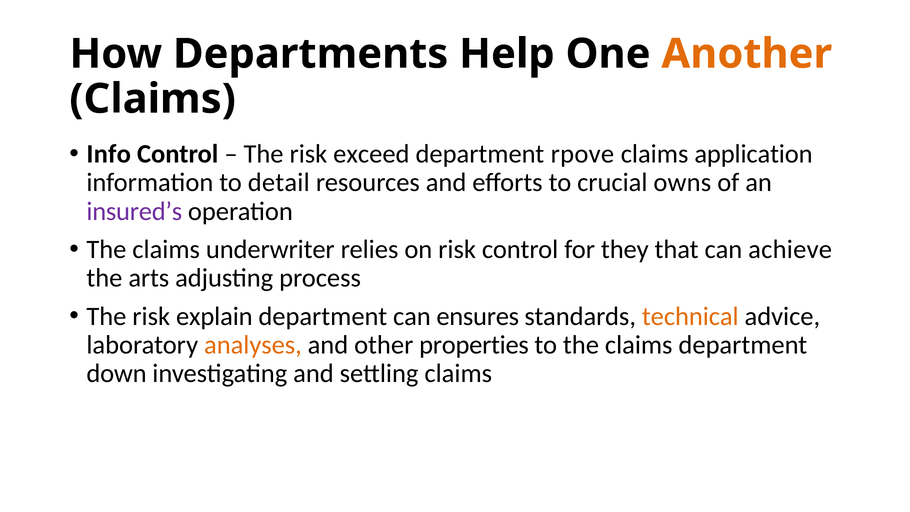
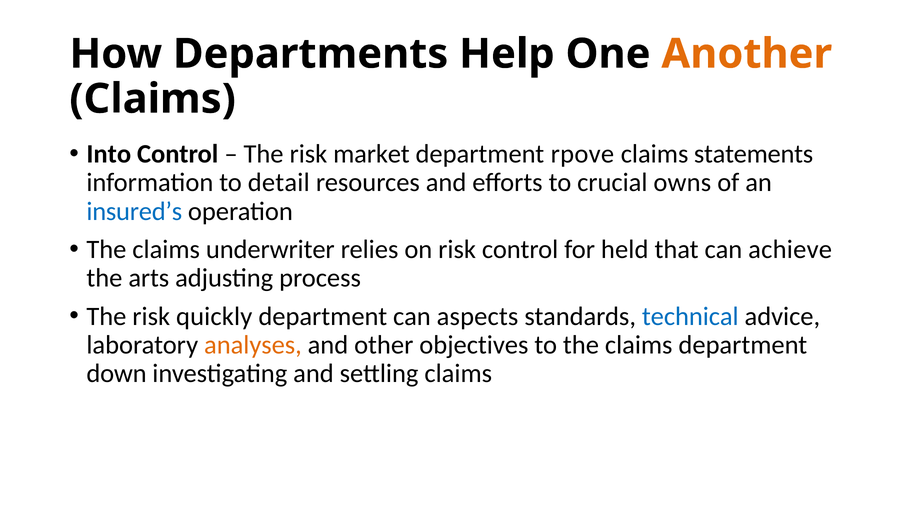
Info: Info -> Into
exceed: exceed -> market
application: application -> statements
insured’s colour: purple -> blue
they: they -> held
explain: explain -> quickly
ensures: ensures -> aspects
technical colour: orange -> blue
properties: properties -> objectives
